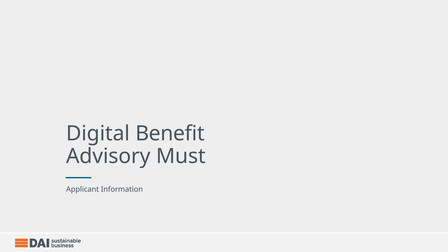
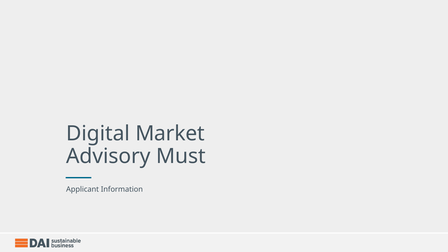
Benefit: Benefit -> Market
